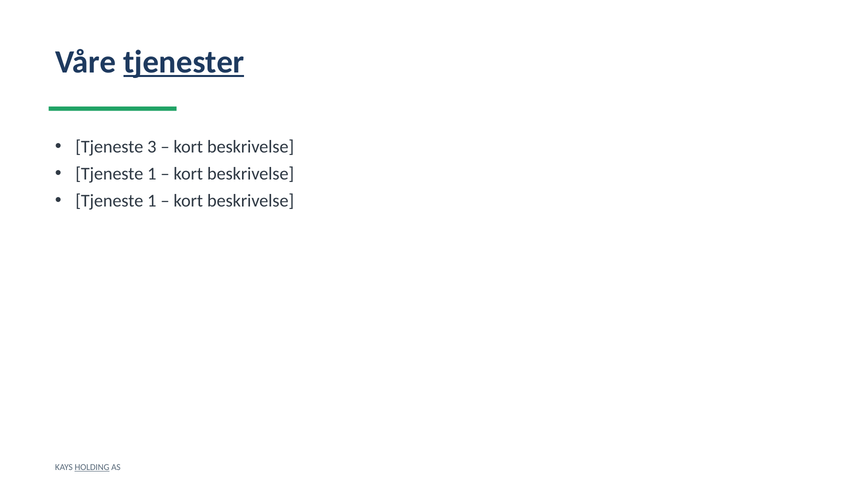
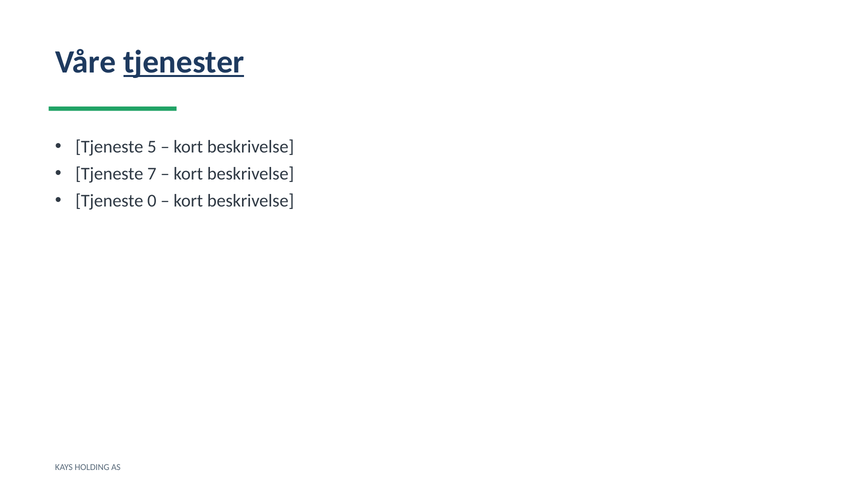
3: 3 -> 5
1 at (152, 174): 1 -> 7
1 at (152, 201): 1 -> 0
HOLDING underline: present -> none
